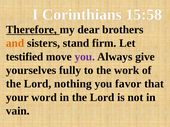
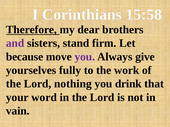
and colour: orange -> purple
testified: testified -> because
favor: favor -> drink
